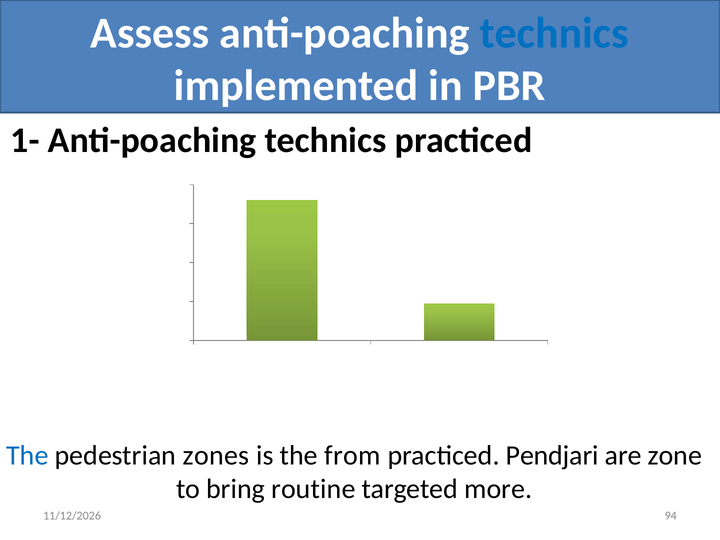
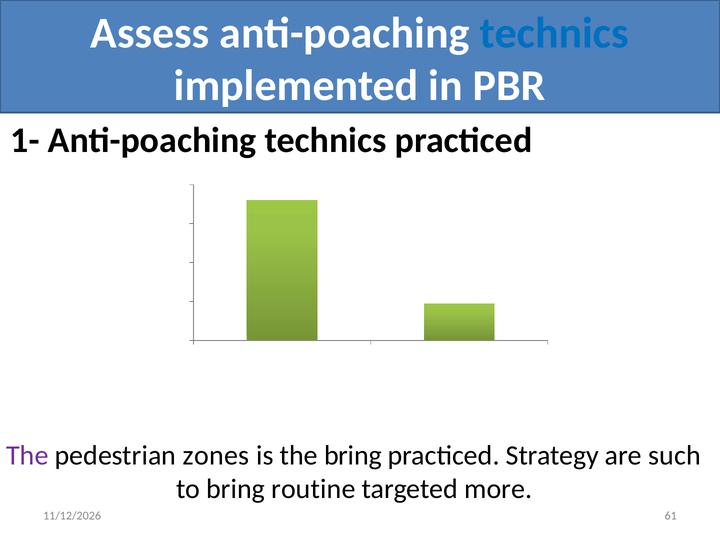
The at (27, 455) colour: blue -> purple
the from: from -> bring
Pendjari: Pendjari -> Strategy
zone: zone -> such
94: 94 -> 61
